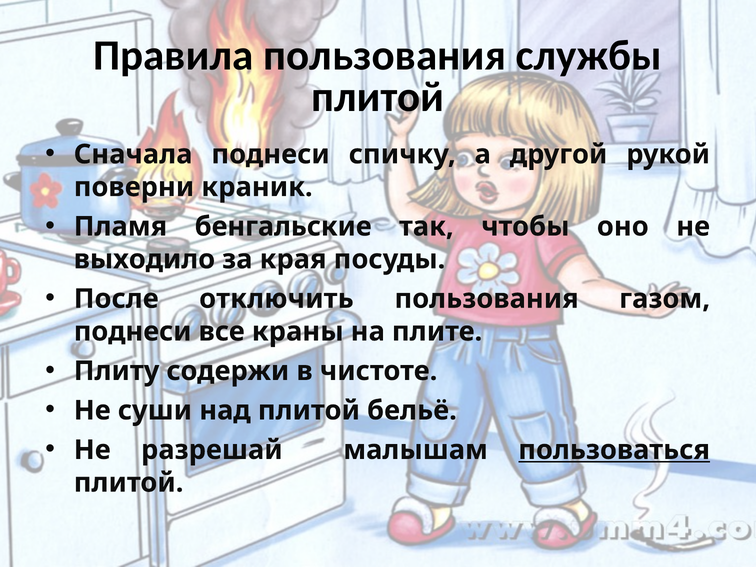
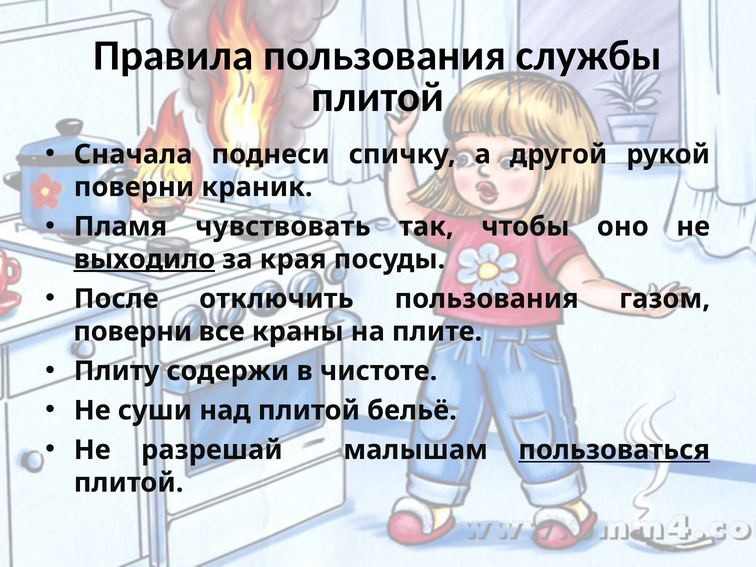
бенгальские: бенгальские -> чувствовать
выходило underline: none -> present
поднеси at (133, 332): поднеси -> поверни
